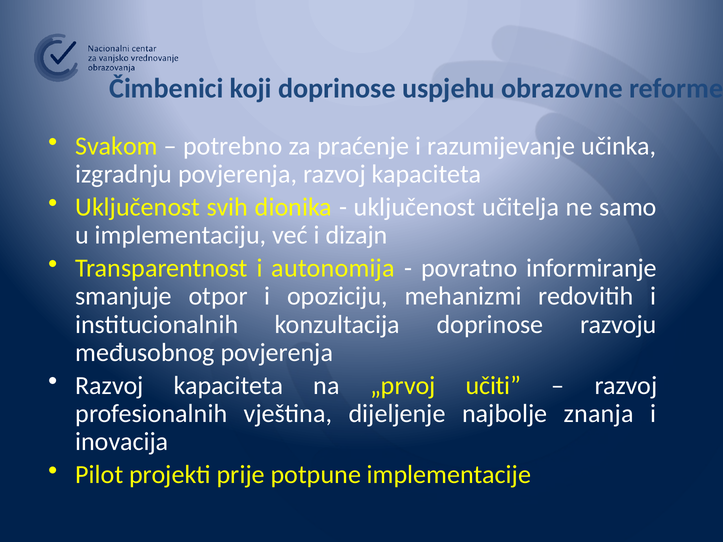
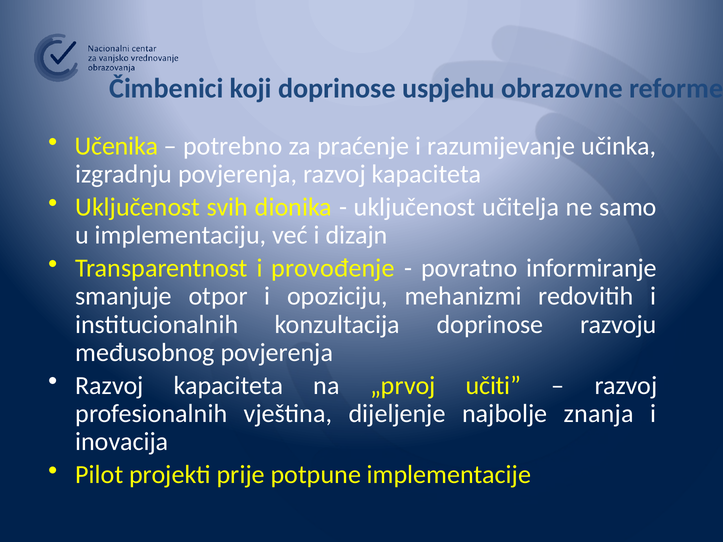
Svakom: Svakom -> Učenika
autonomija: autonomija -> provođenje
